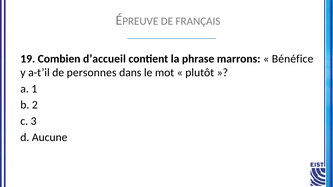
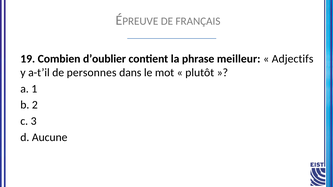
d’accueil: d’accueil -> d’oublier
marrons: marrons -> meilleur
Bénéfice: Bénéfice -> Adjectifs
